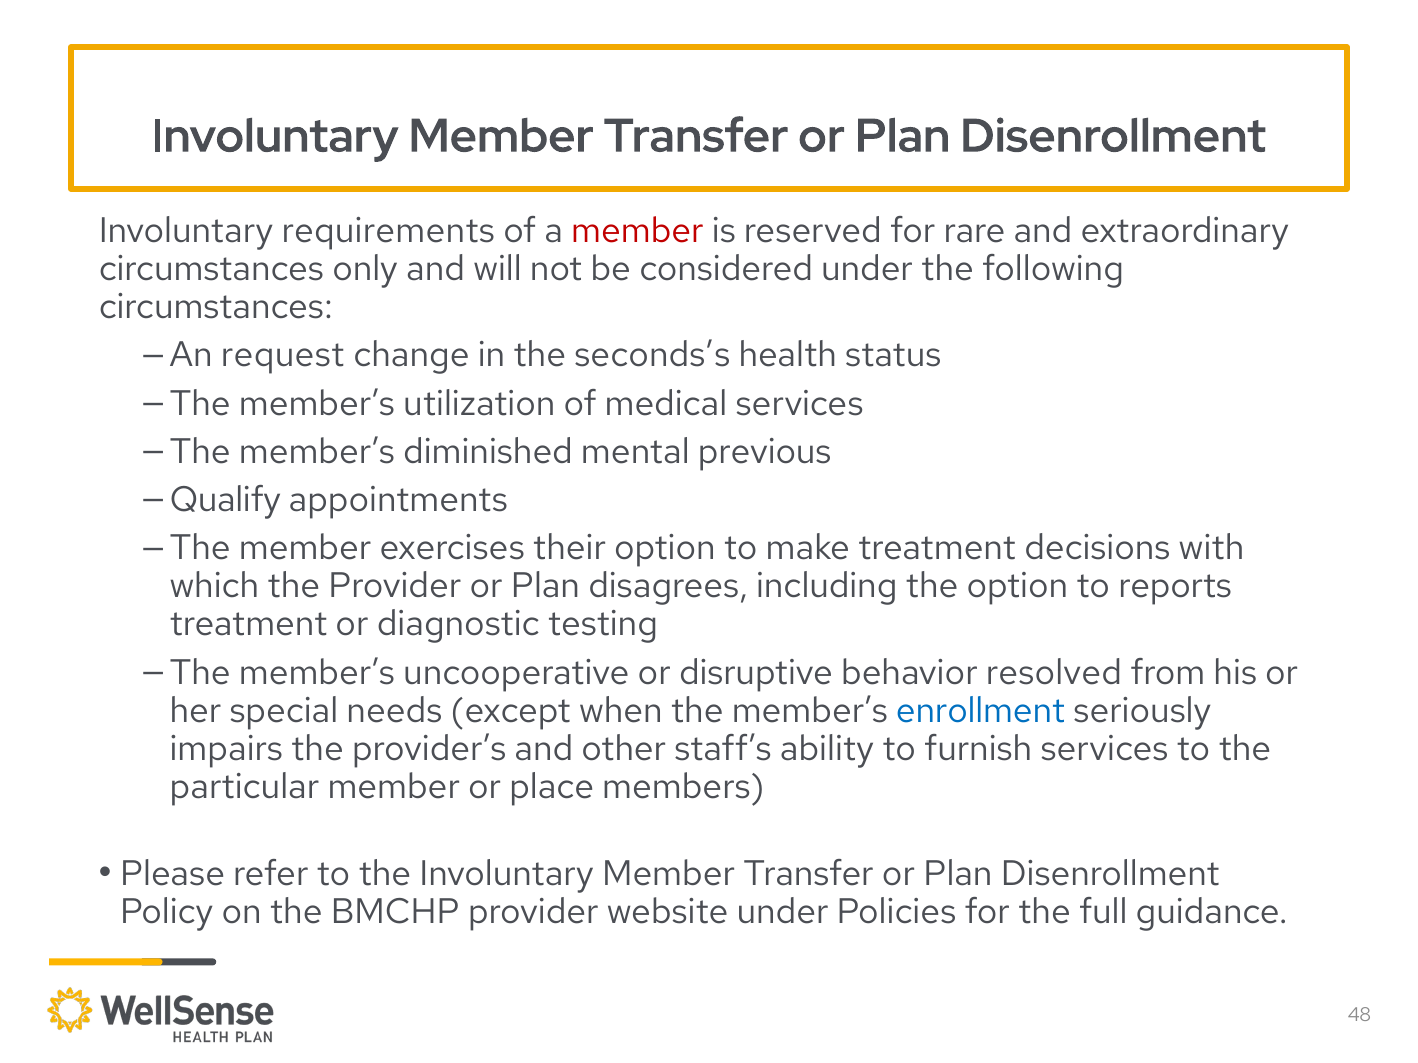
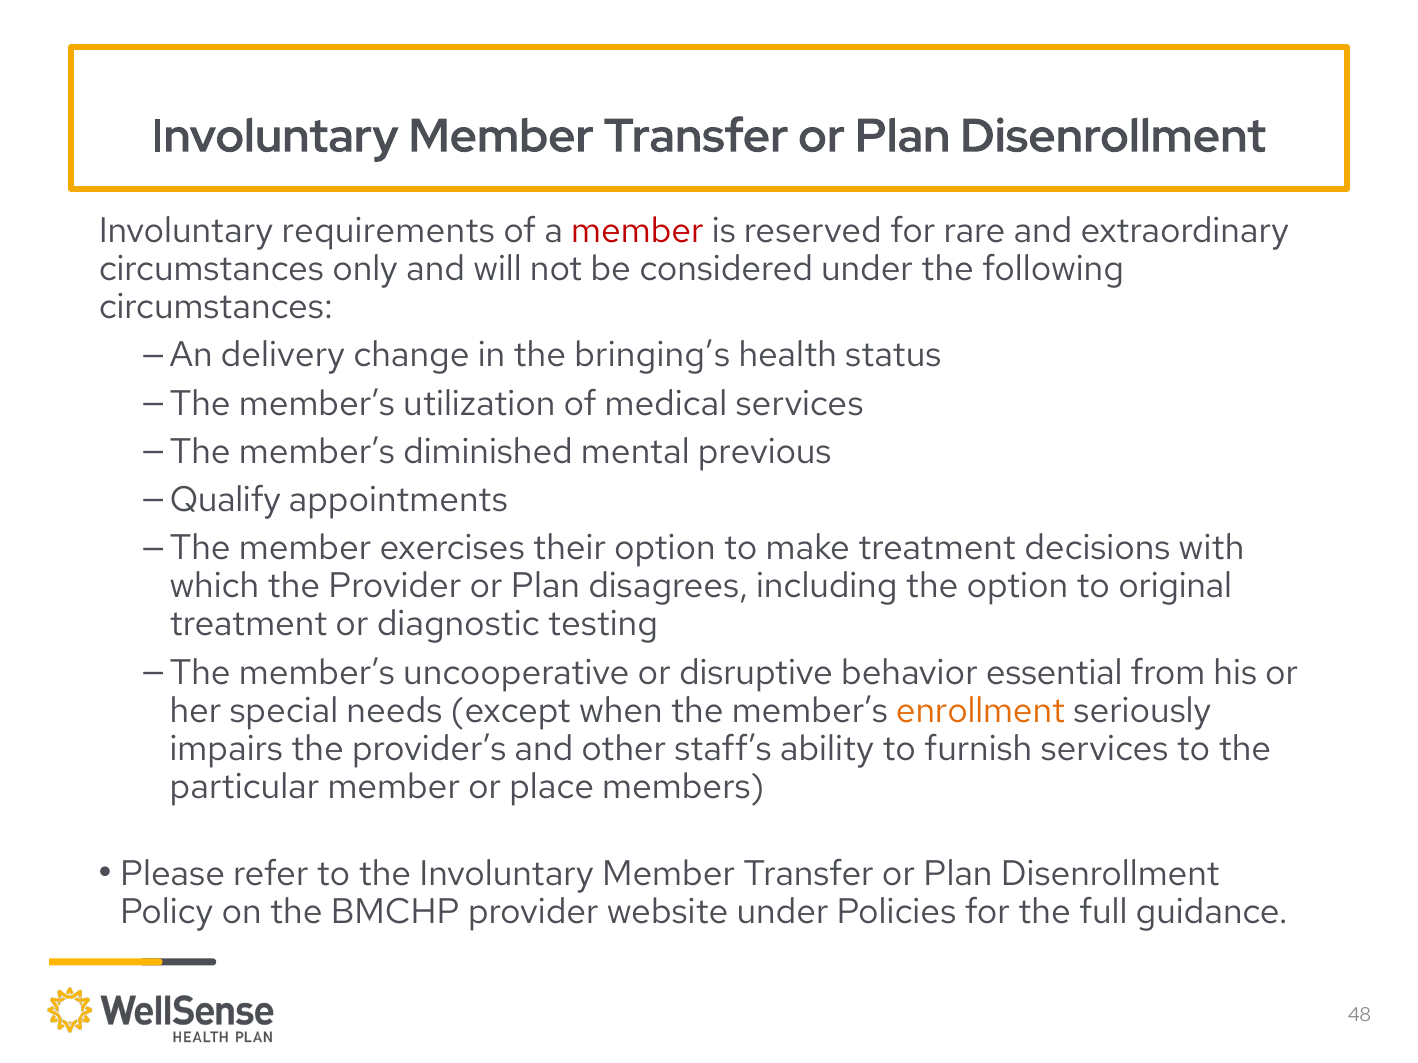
request: request -> delivery
seconds’s: seconds’s -> bringing’s
reports: reports -> original
resolved: resolved -> essential
enrollment colour: blue -> orange
